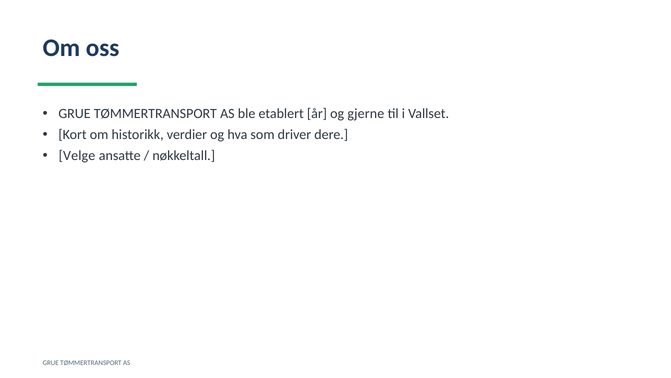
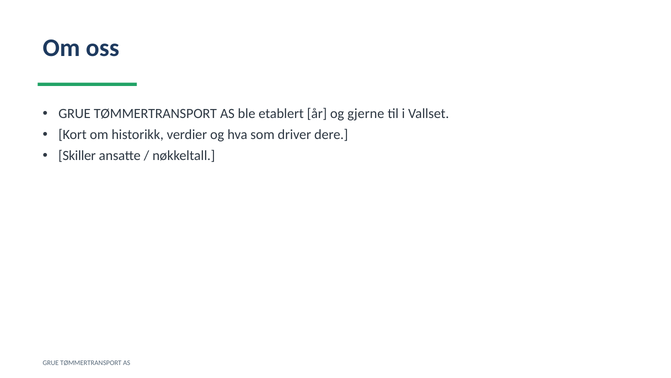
Velge: Velge -> Skiller
